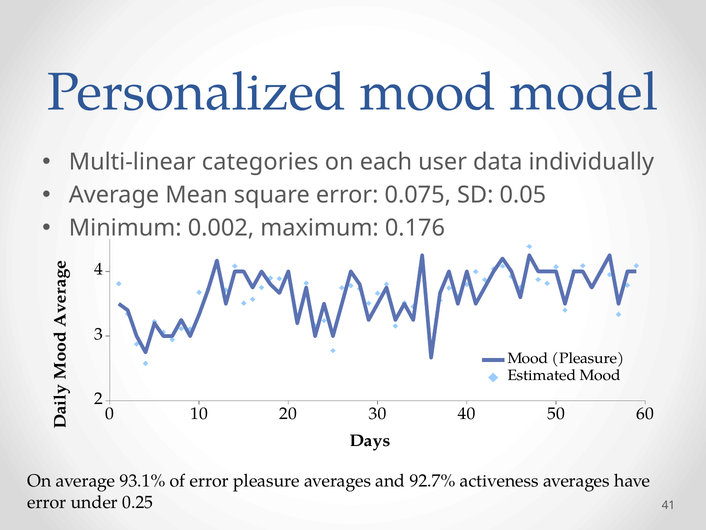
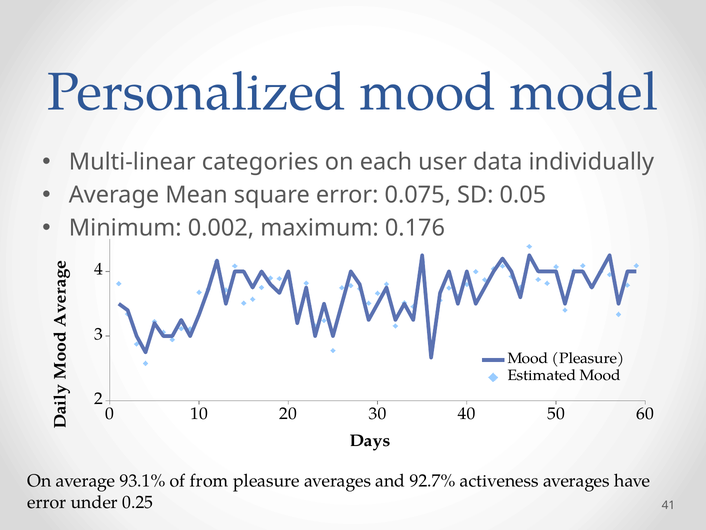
of error: error -> from
